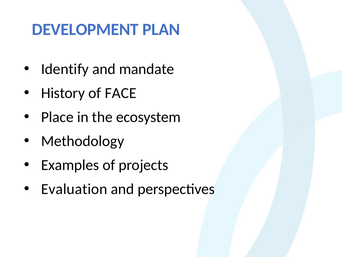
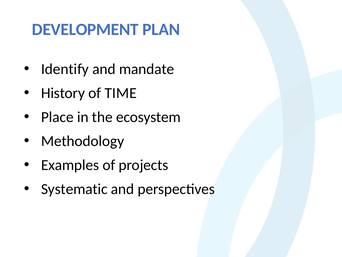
FACE: FACE -> TIME
Evaluation: Evaluation -> Systematic
